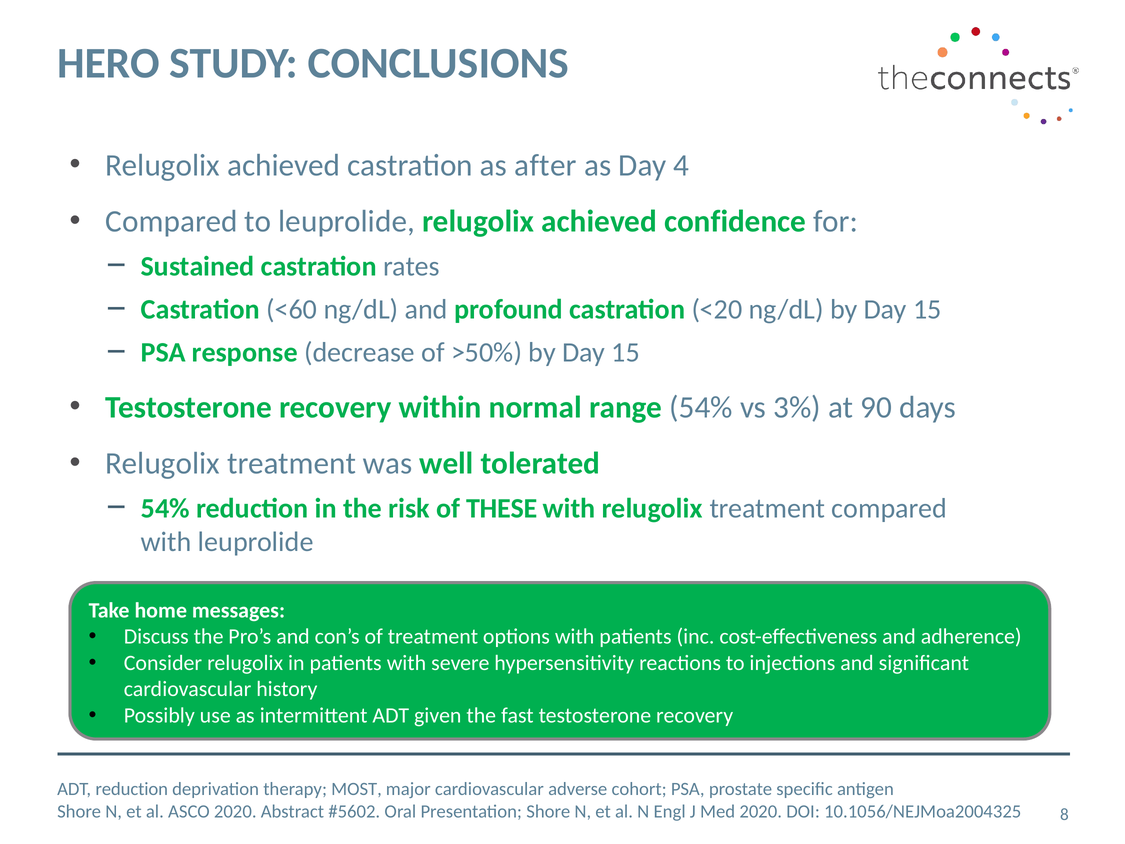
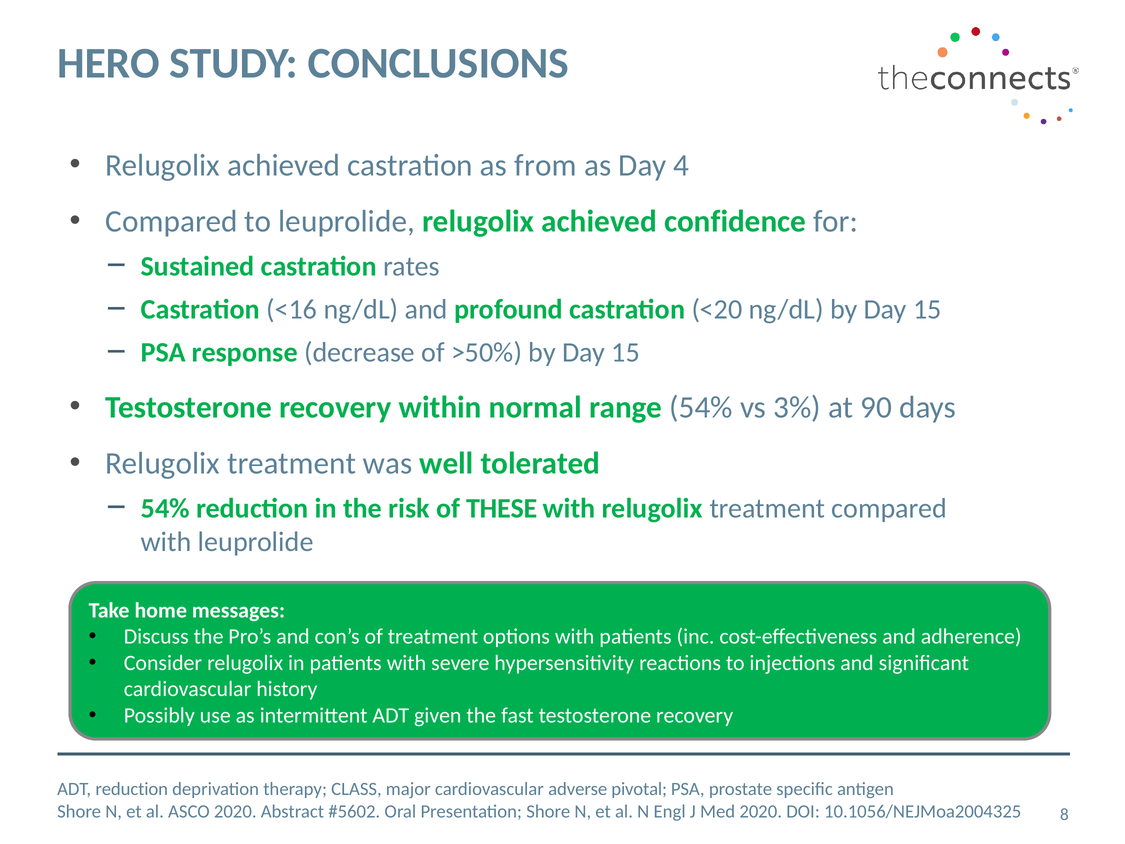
after: after -> from
<60: <60 -> <16
MOST: MOST -> CLASS
cohort: cohort -> pivotal
